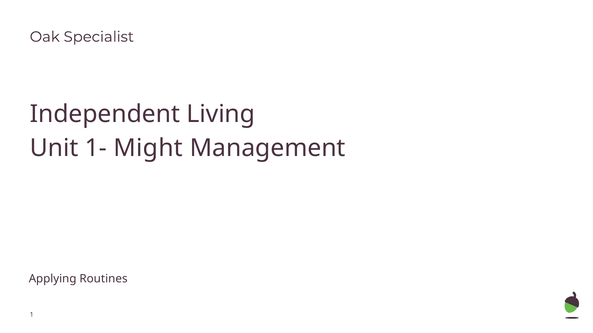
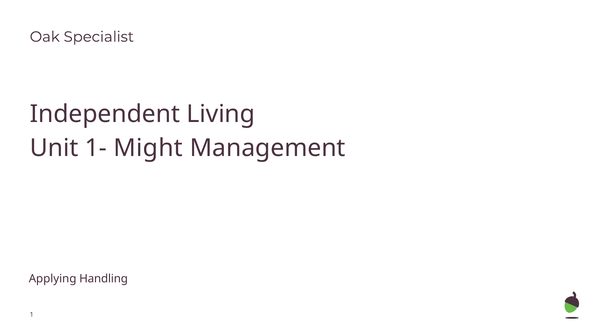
Routines: Routines -> Handling
